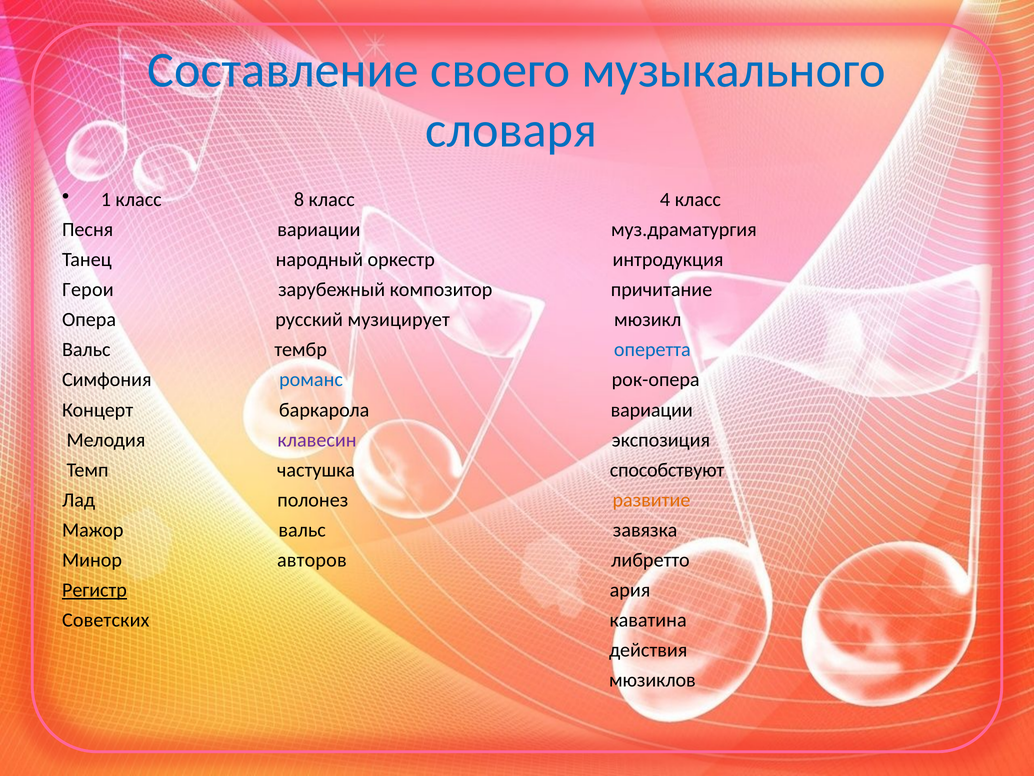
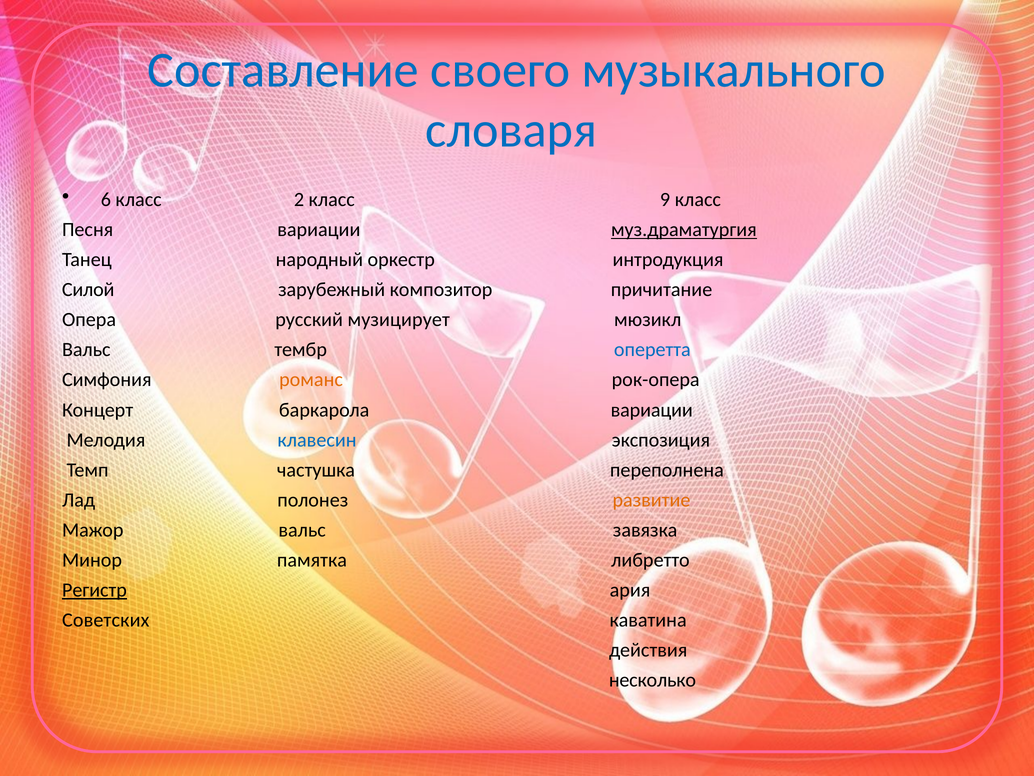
1: 1 -> 6
8: 8 -> 2
4: 4 -> 9
муз.драматургия underline: none -> present
Герои: Герои -> Силой
романс colour: blue -> orange
клавесин colour: purple -> blue
способствуют: способствуют -> переполнена
авторов: авторов -> памятка
мюзиклов: мюзиклов -> несколько
